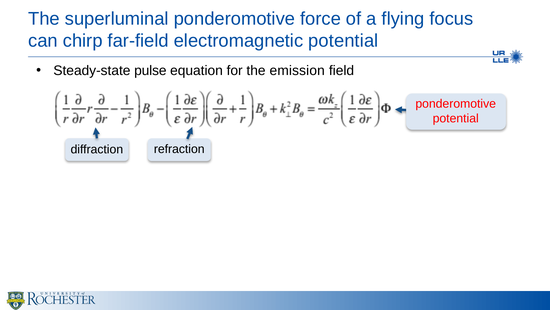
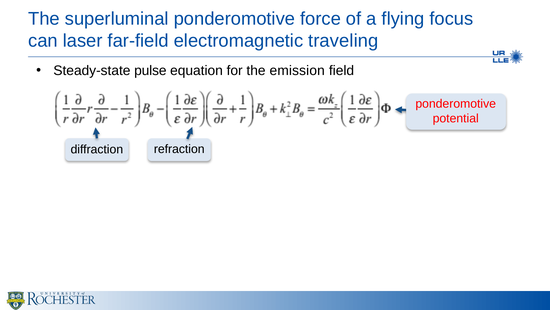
chirp: chirp -> laser
electromagnetic potential: potential -> traveling
